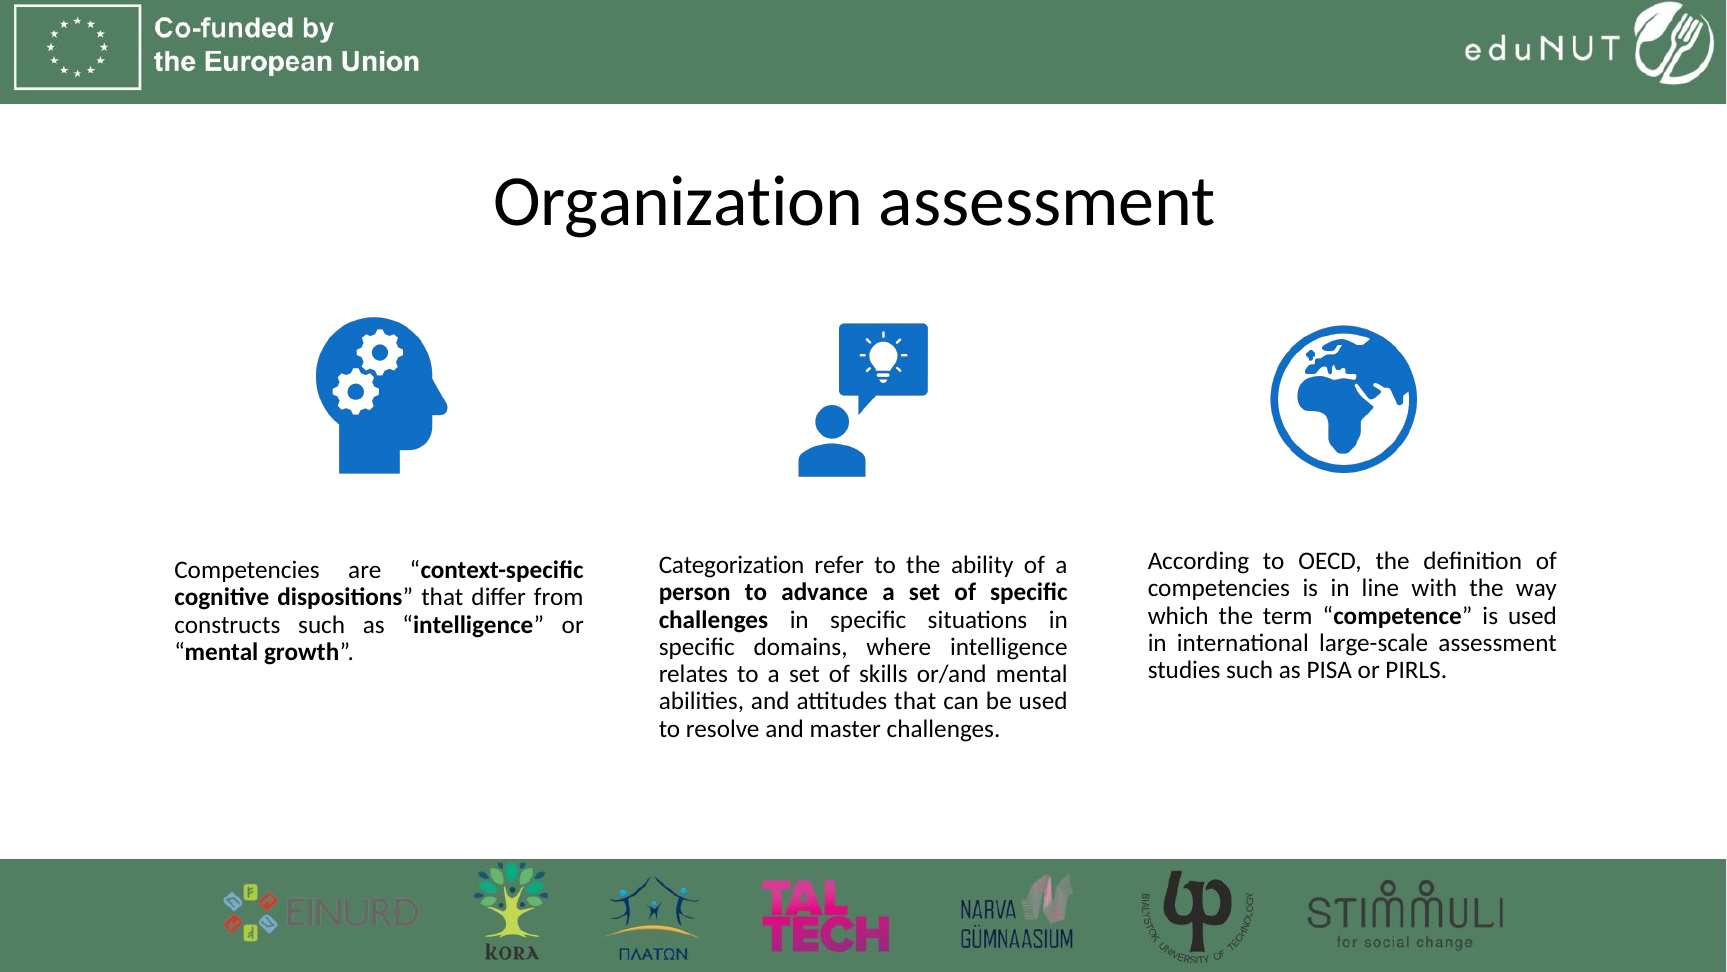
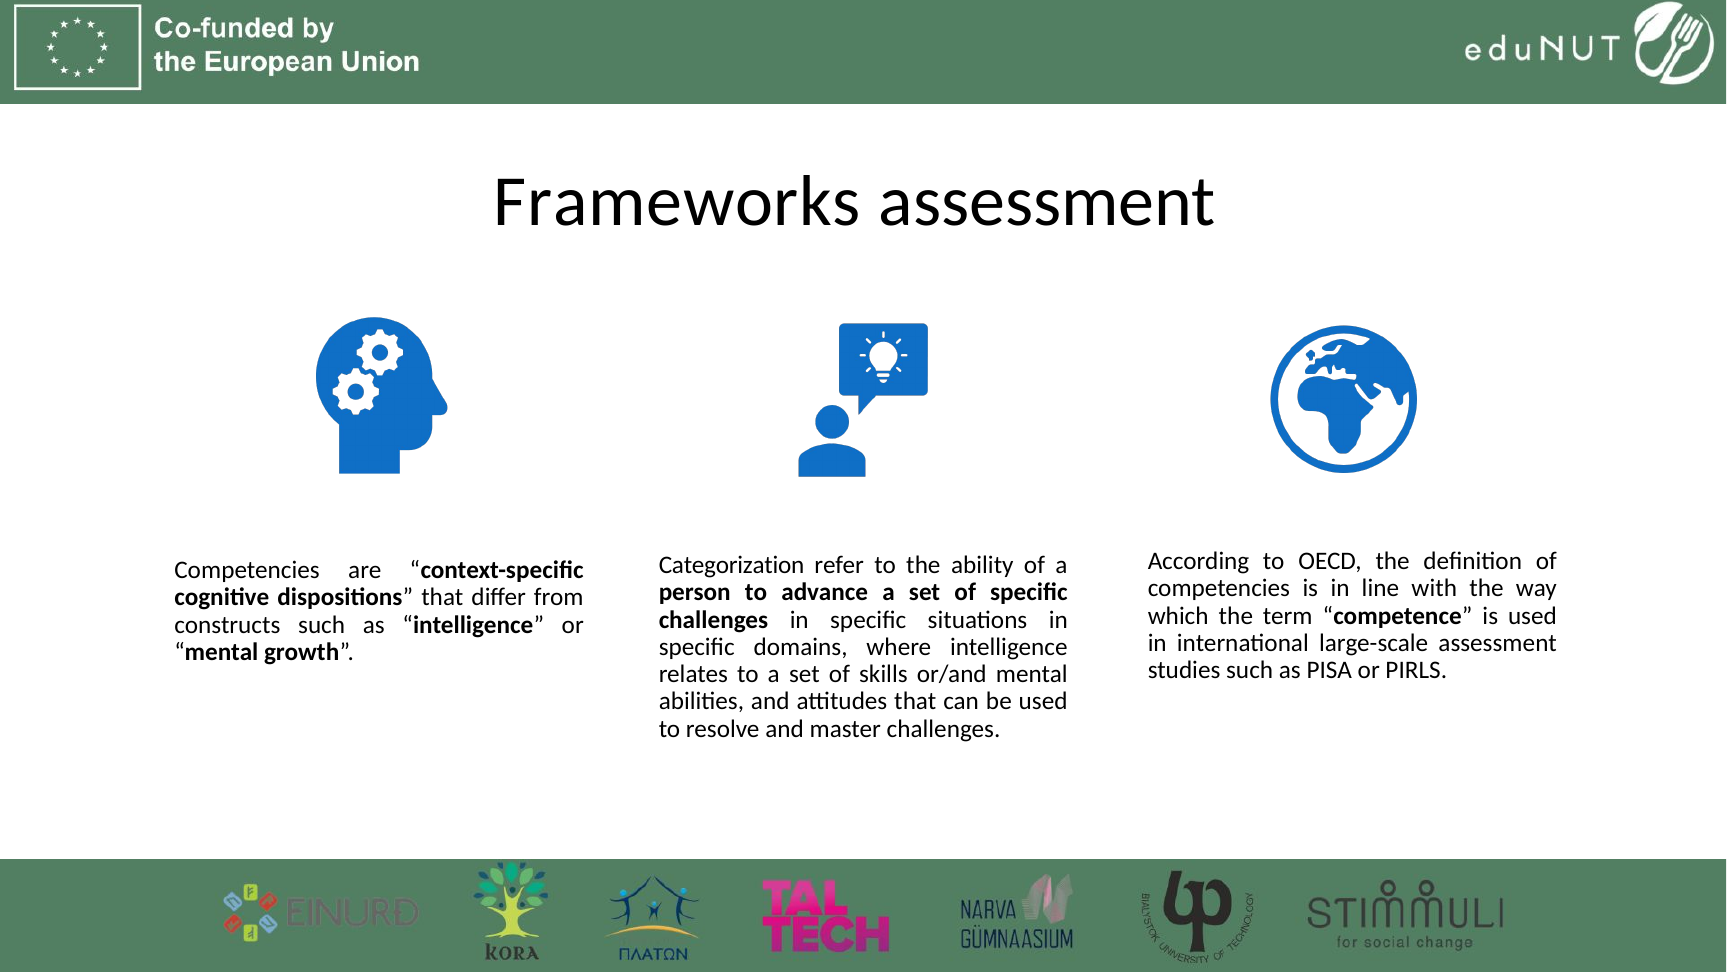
Organization: Organization -> Frameworks
